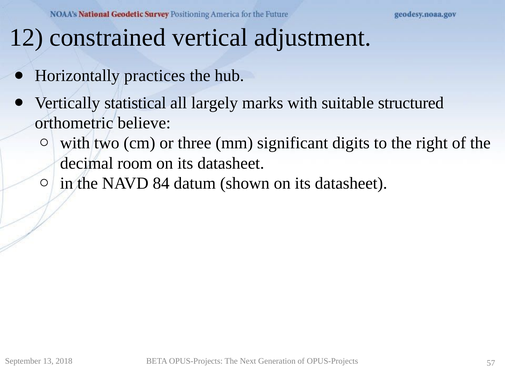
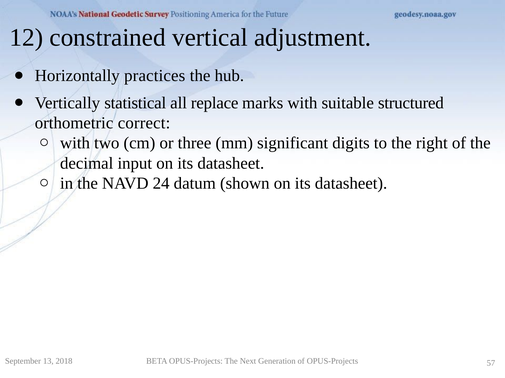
largely: largely -> replace
believe: believe -> correct
room: room -> input
84: 84 -> 24
